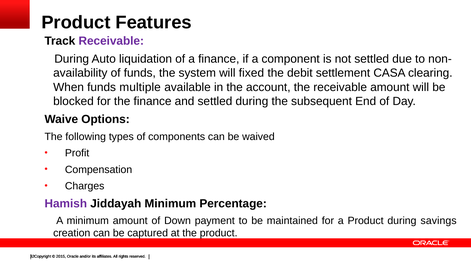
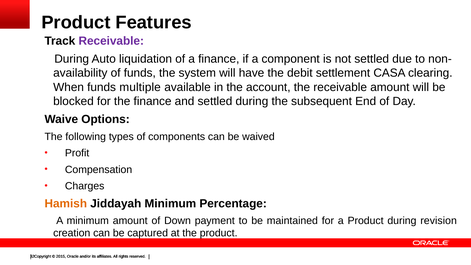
fixed: fixed -> have
Hamish colour: purple -> orange
savings: savings -> revision
